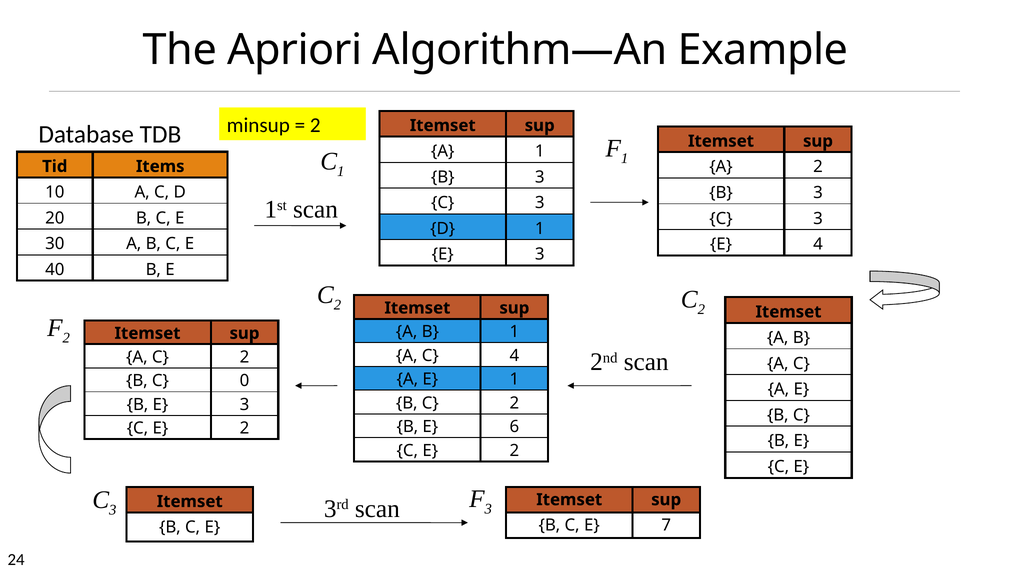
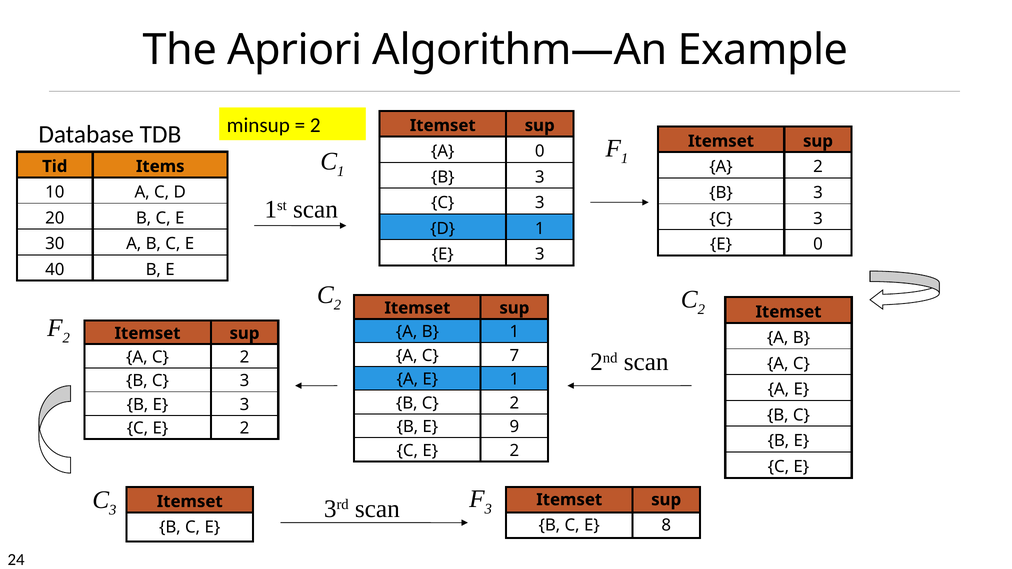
A 1: 1 -> 0
E 4: 4 -> 0
C 4: 4 -> 7
B C 0: 0 -> 3
6: 6 -> 9
7: 7 -> 8
